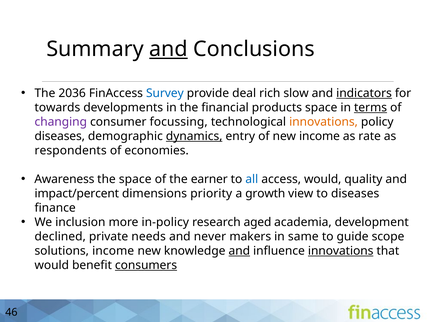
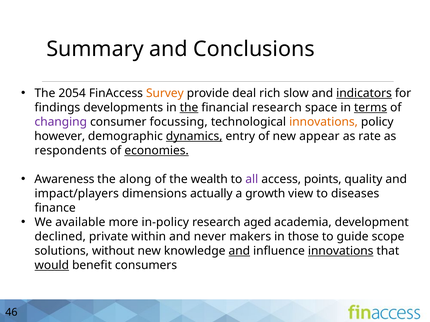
and at (168, 49) underline: present -> none
2036: 2036 -> 2054
Survey colour: blue -> orange
towards: towards -> findings
the at (189, 108) underline: none -> present
financial products: products -> research
diseases at (60, 136): diseases -> however
new income: income -> appear
economies underline: none -> present
the space: space -> along
earner: earner -> wealth
all colour: blue -> purple
access would: would -> points
impact/percent: impact/percent -> impact/players
priority: priority -> actually
inclusion: inclusion -> available
needs: needs -> within
same: same -> those
solutions income: income -> without
would at (52, 266) underline: none -> present
consumers underline: present -> none
